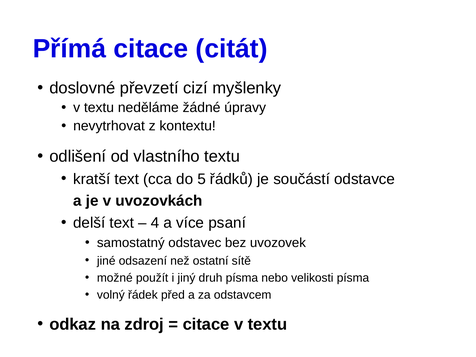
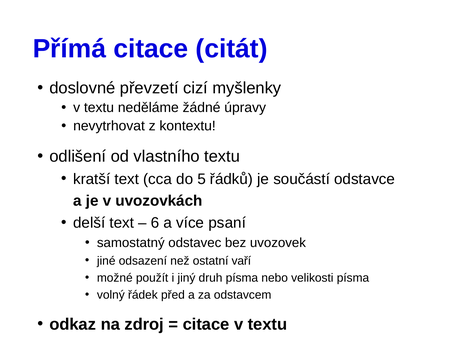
4: 4 -> 6
sítě: sítě -> vaří
